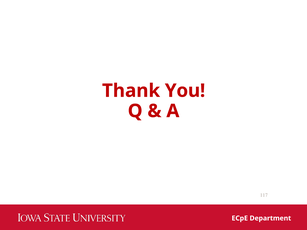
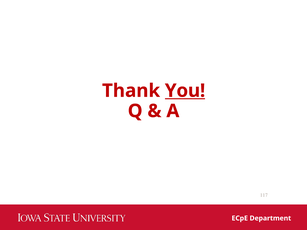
You underline: none -> present
